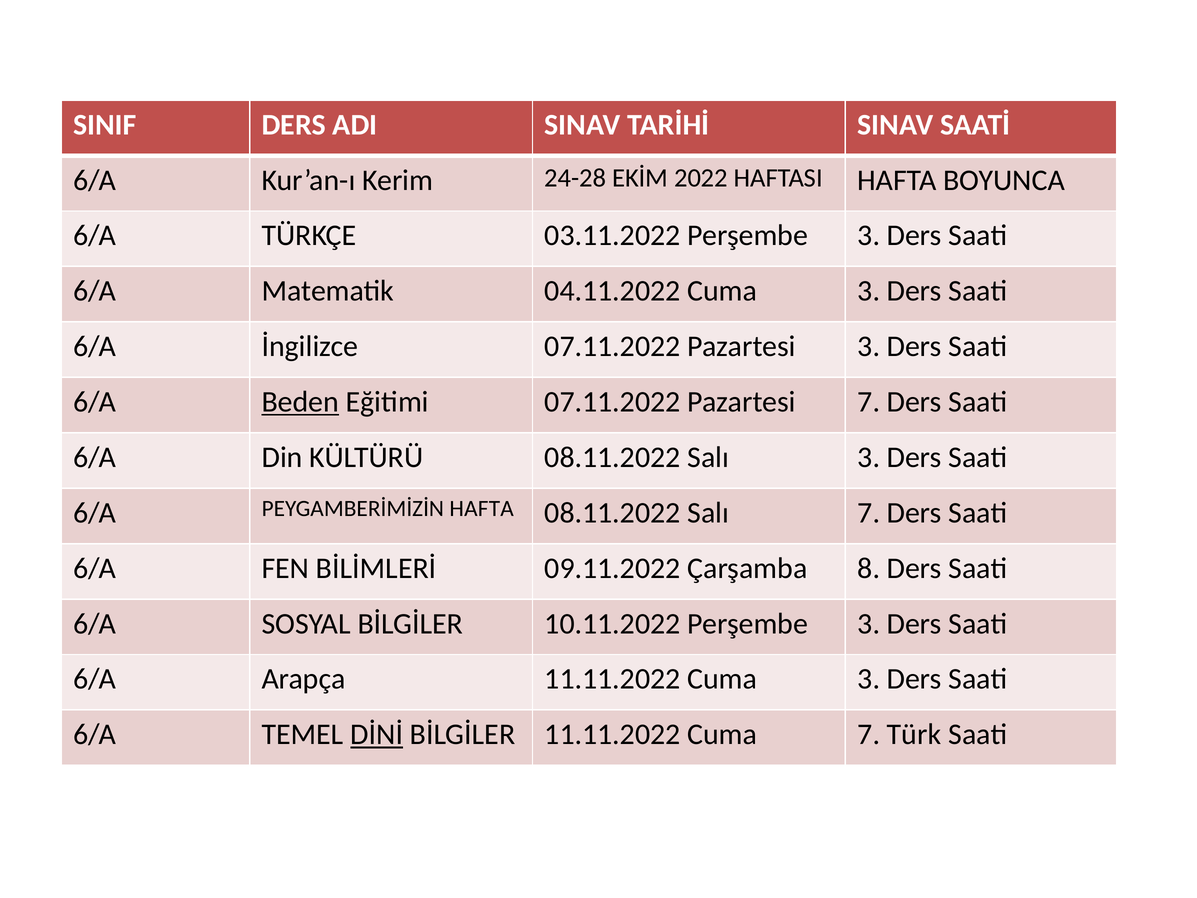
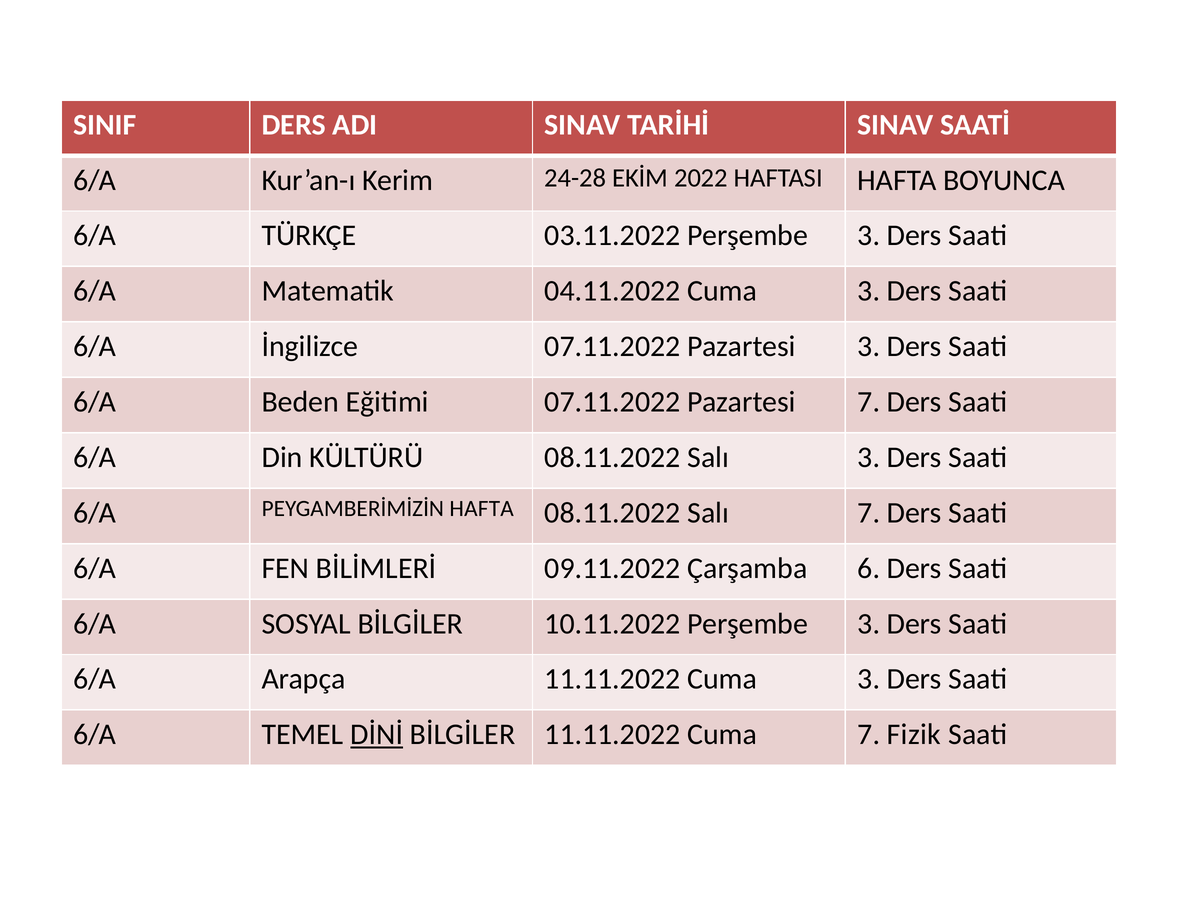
Beden underline: present -> none
8: 8 -> 6
Türk: Türk -> Fizik
